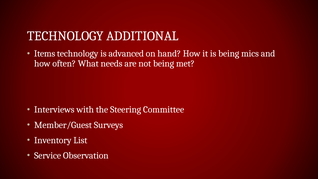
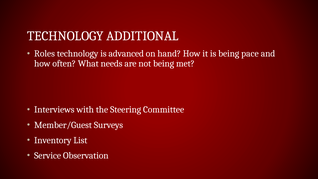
Items: Items -> Roles
mics: mics -> pace
